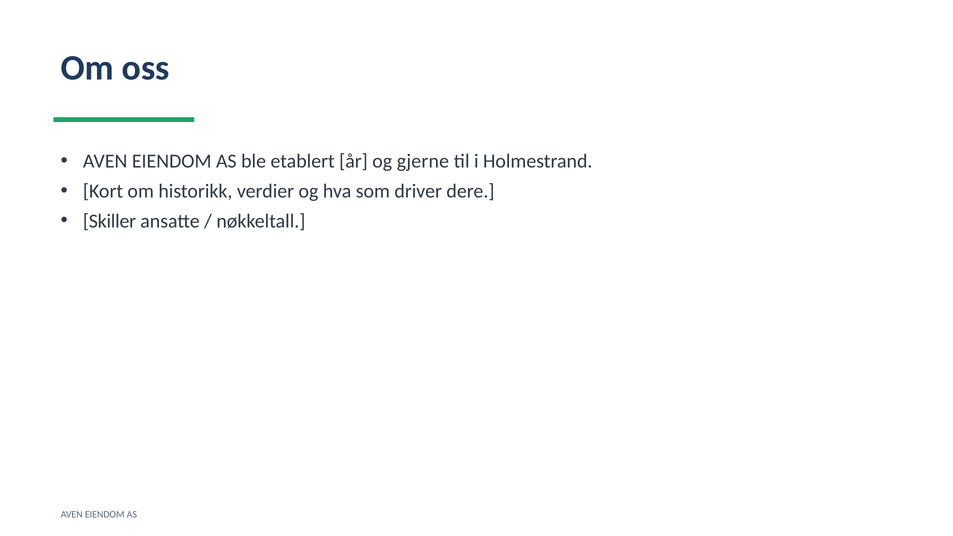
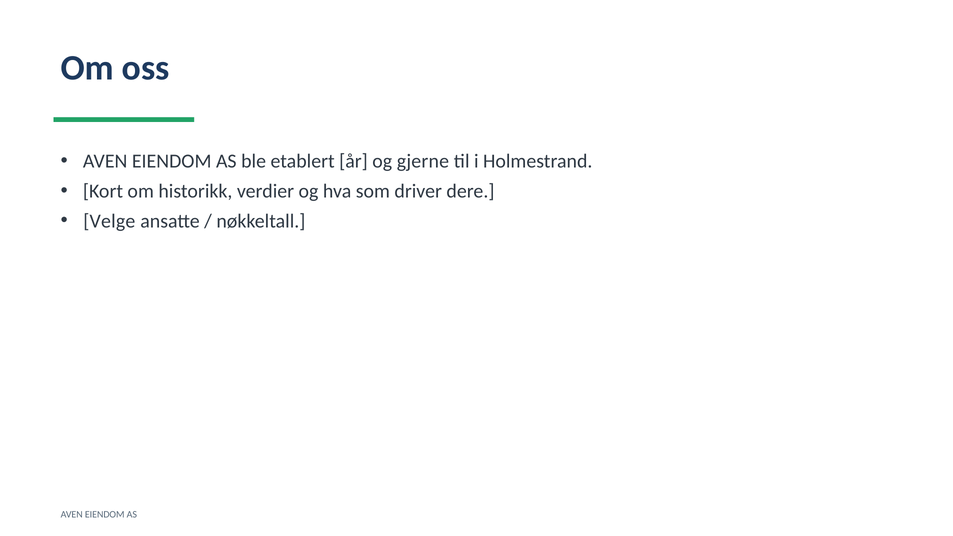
Skiller: Skiller -> Velge
